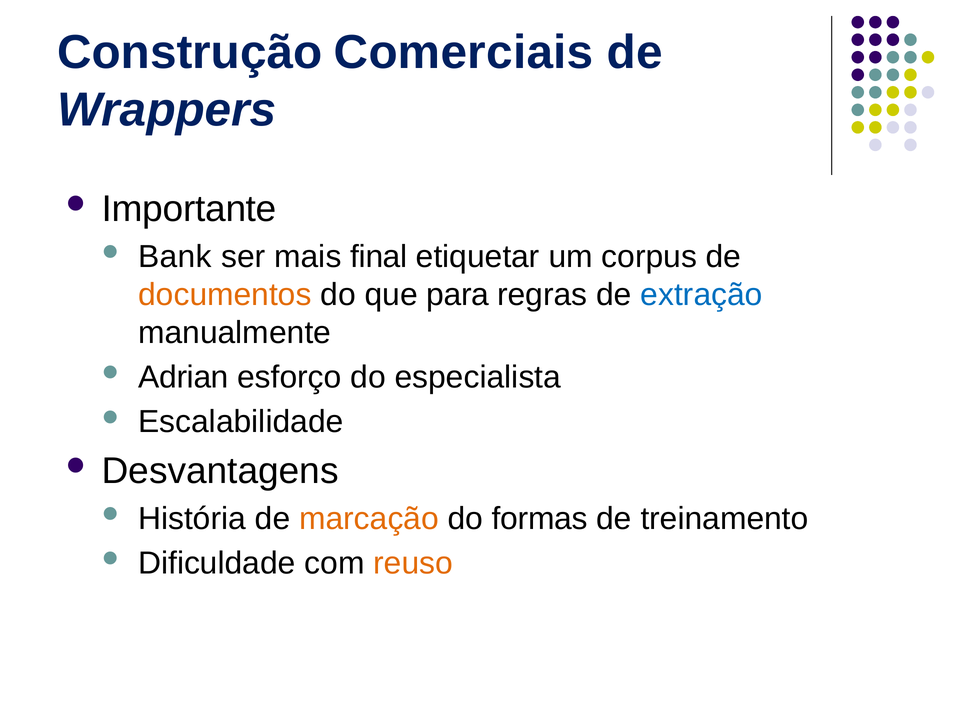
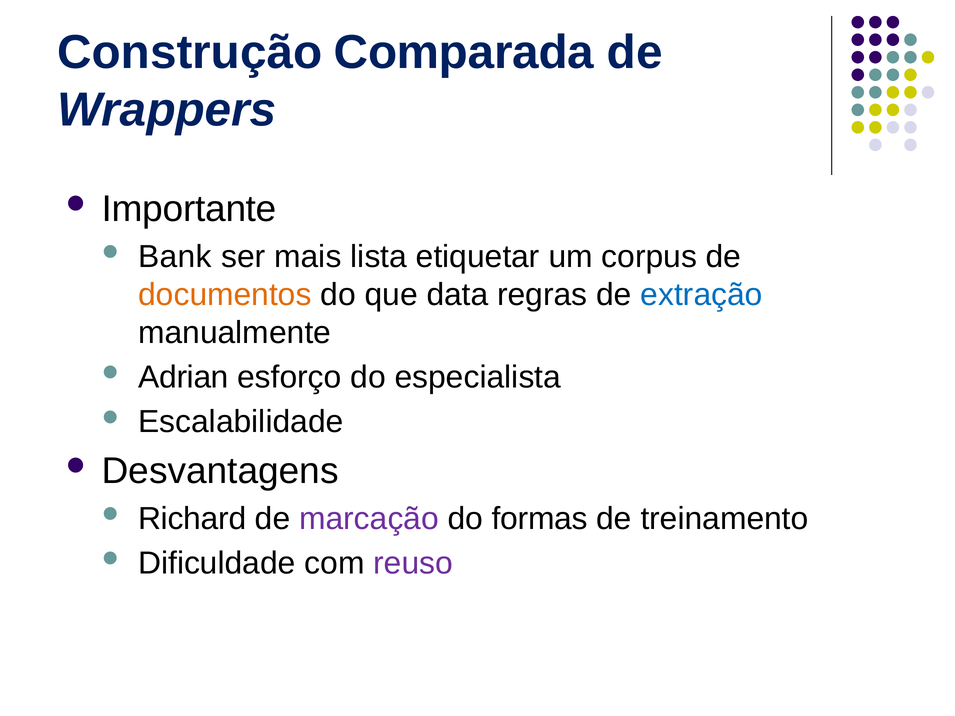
Comerciais: Comerciais -> Comparada
final: final -> lista
para: para -> data
História: História -> Richard
marcação colour: orange -> purple
reuso colour: orange -> purple
